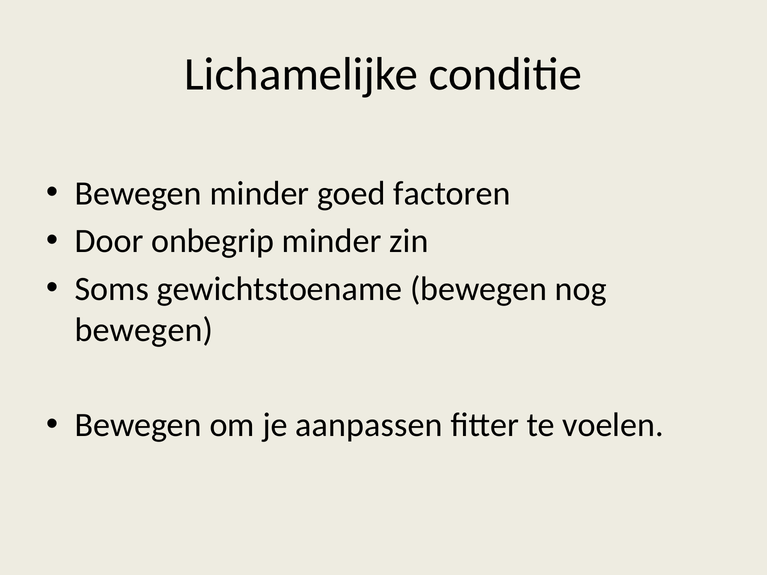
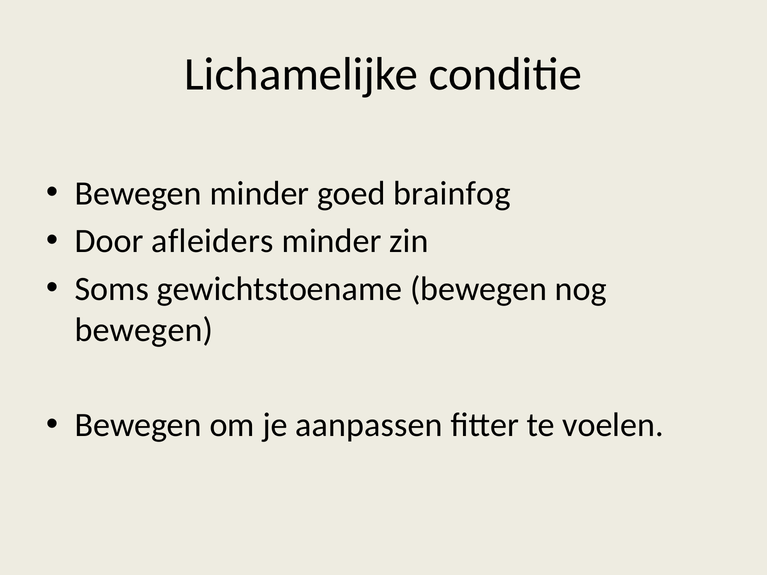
factoren: factoren -> brainfog
onbegrip: onbegrip -> afleiders
